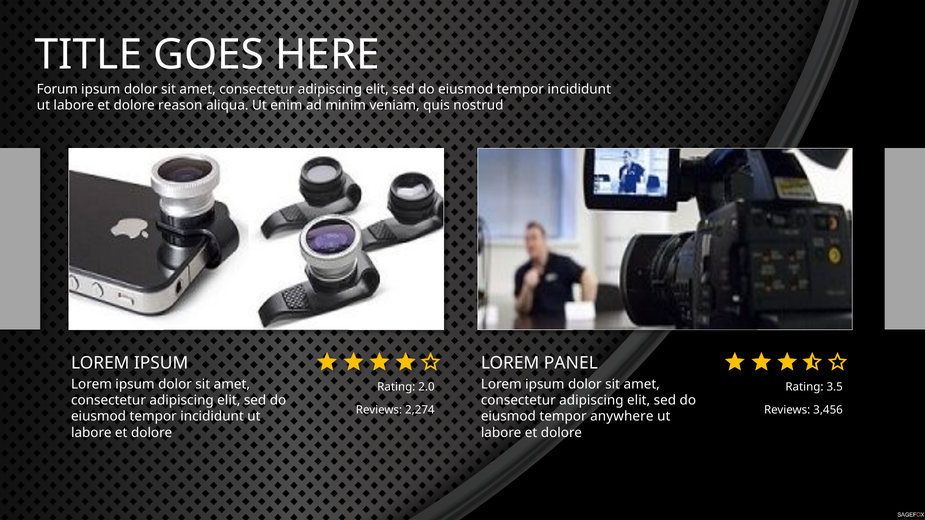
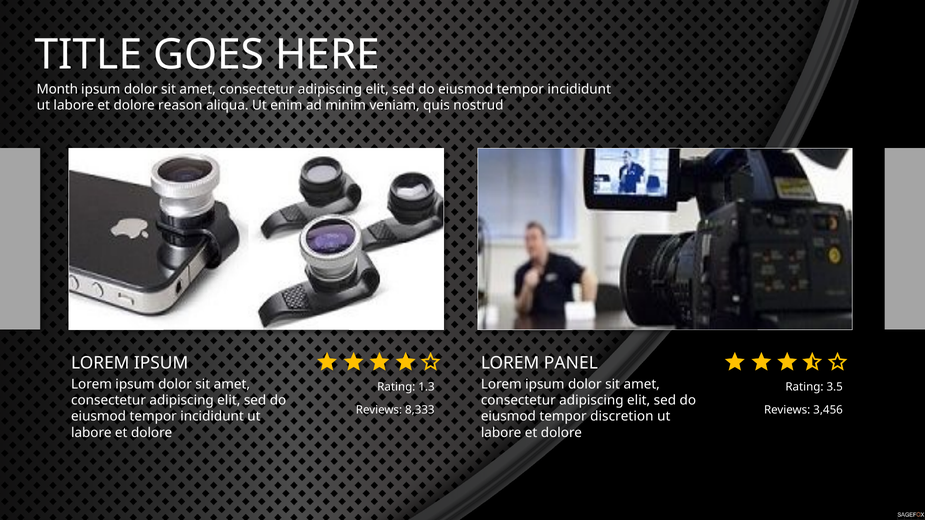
Forum: Forum -> Month
2.0: 2.0 -> 1.3
2,274: 2,274 -> 8,333
anywhere: anywhere -> discretion
